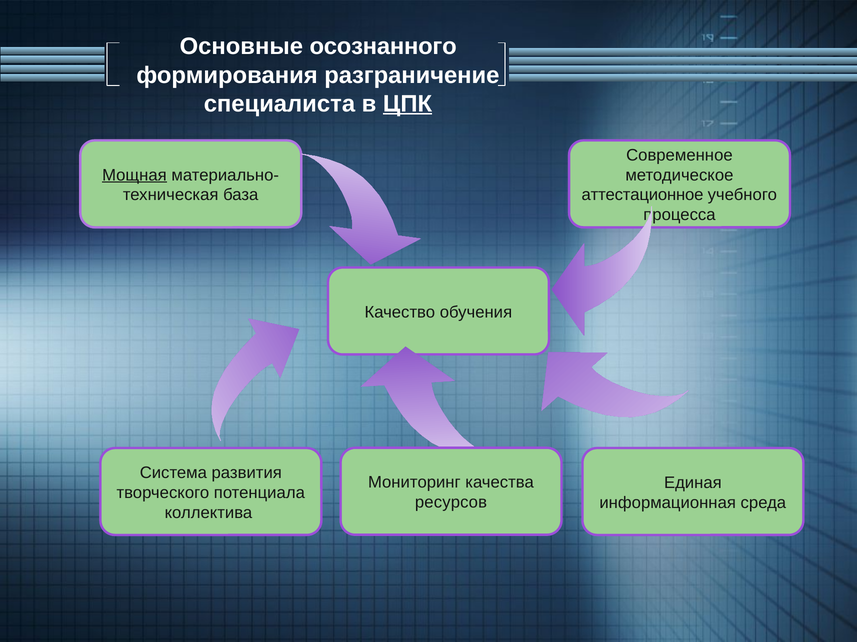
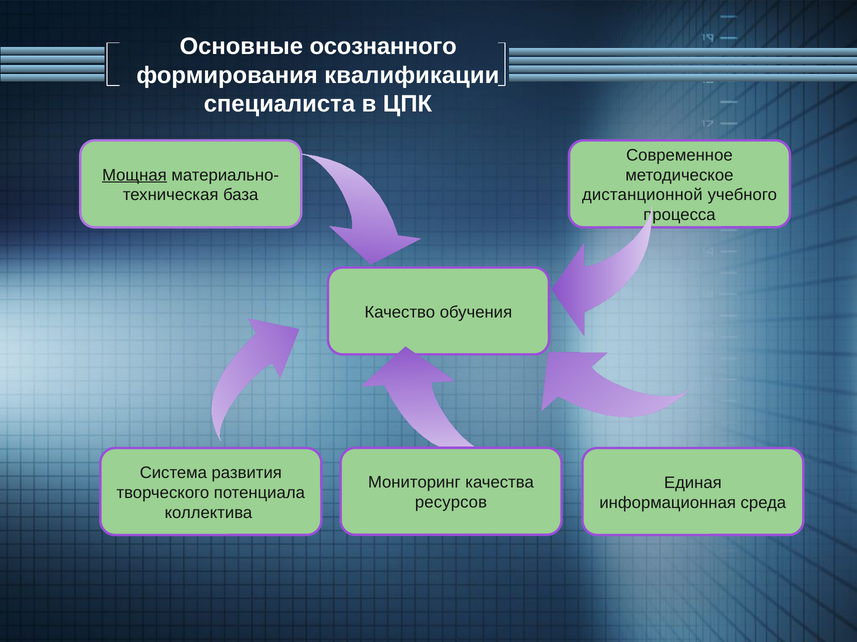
разграничение: разграничение -> квалификации
ЦПК underline: present -> none
аттестационное: аттестационное -> дистанционной
